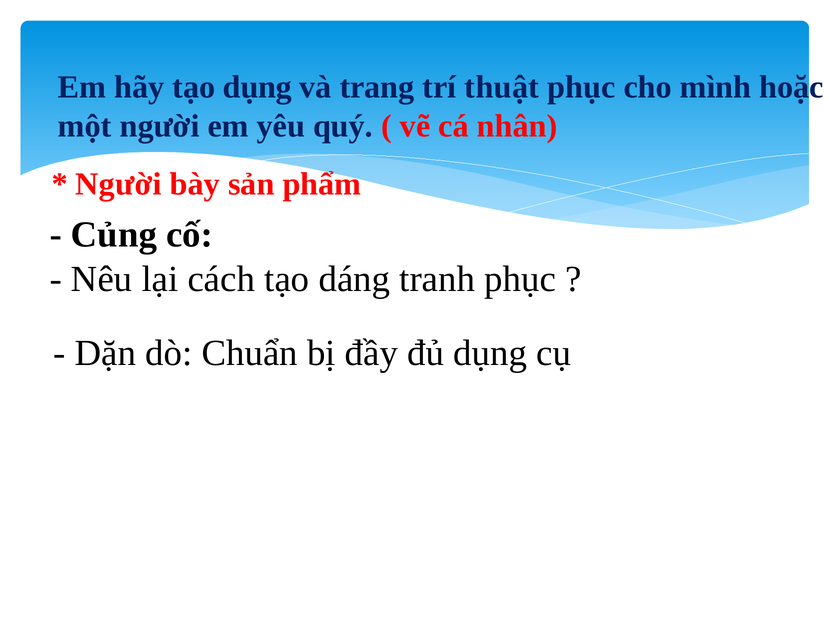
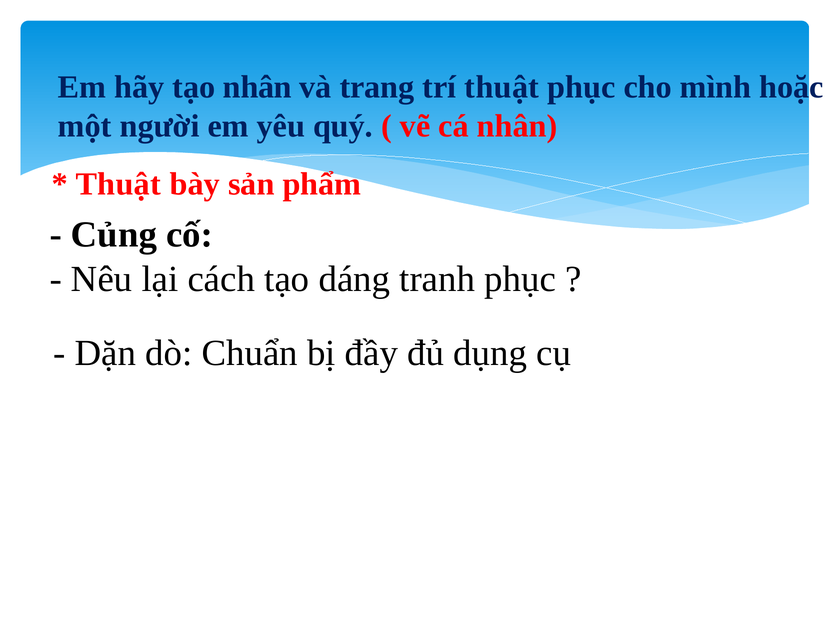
tạo dụng: dụng -> nhân
Người at (118, 185): Người -> Thuật
